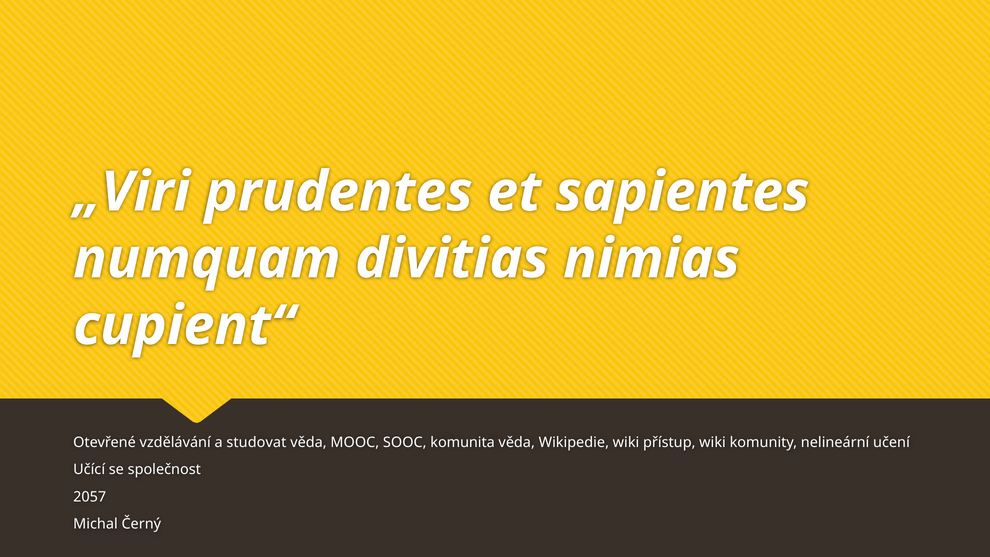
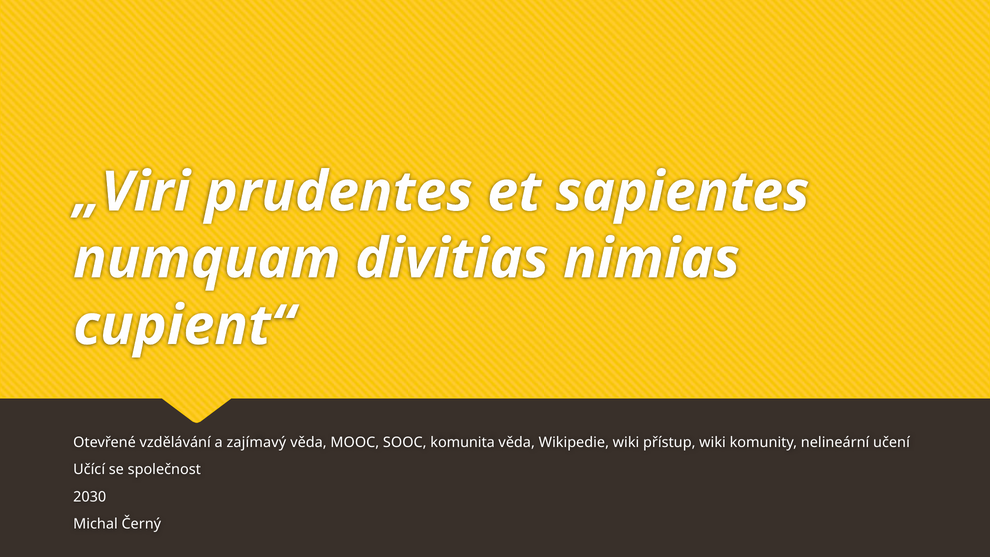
studovat: studovat -> zajímavý
2057: 2057 -> 2030
